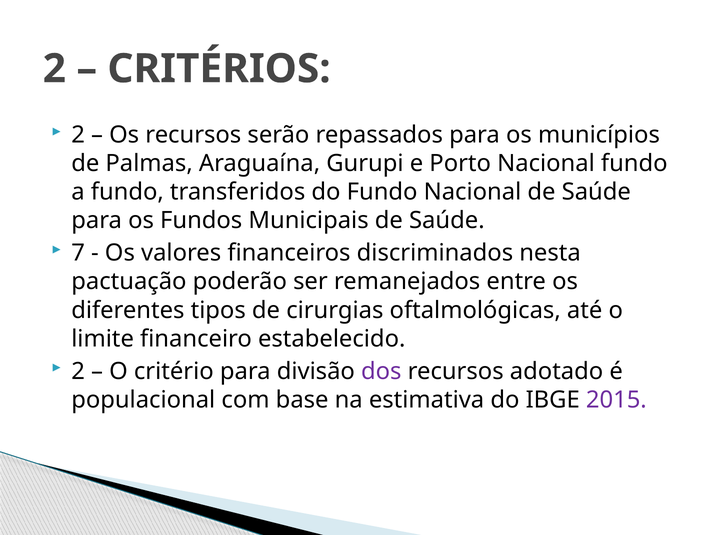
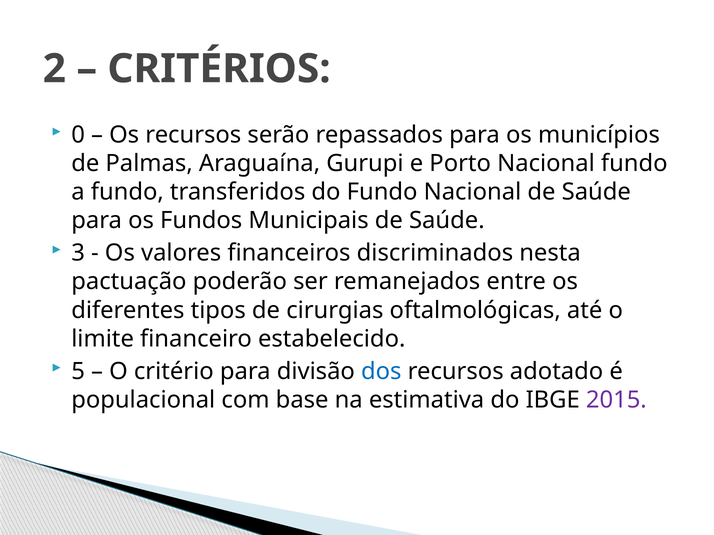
2 at (78, 135): 2 -> 0
7: 7 -> 3
2 at (78, 372): 2 -> 5
dos colour: purple -> blue
